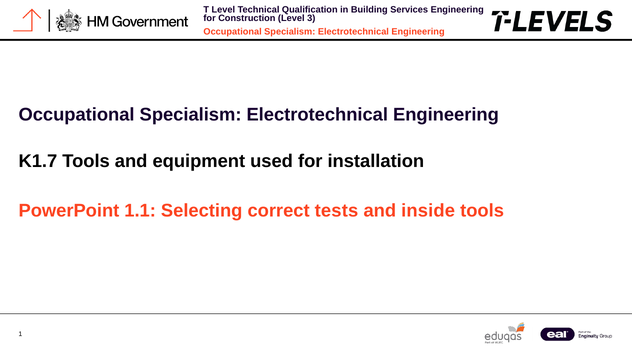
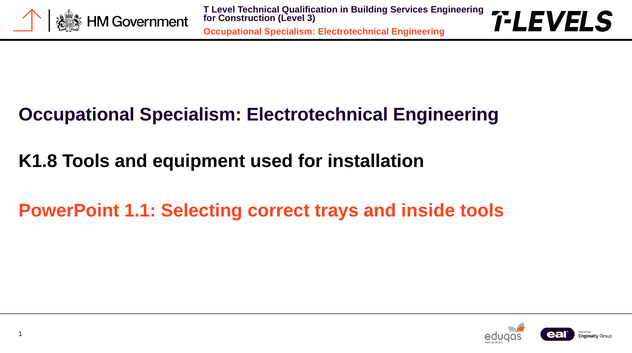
K1.7: K1.7 -> K1.8
tests: tests -> trays
